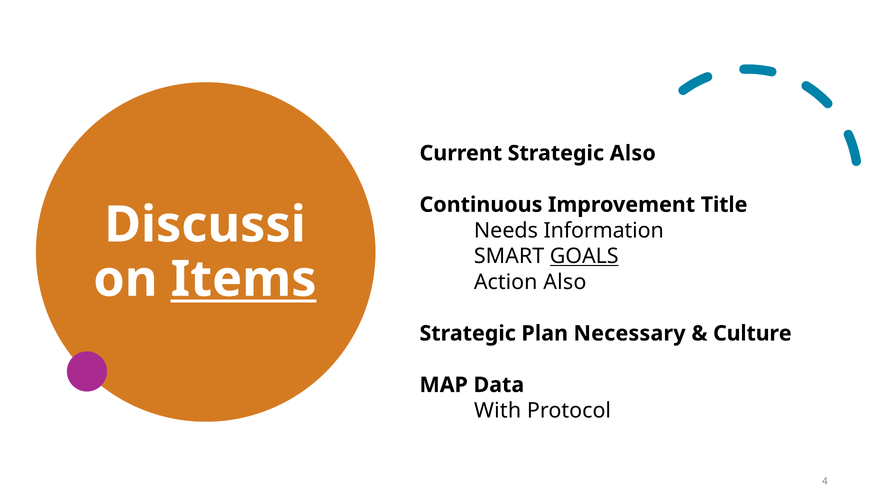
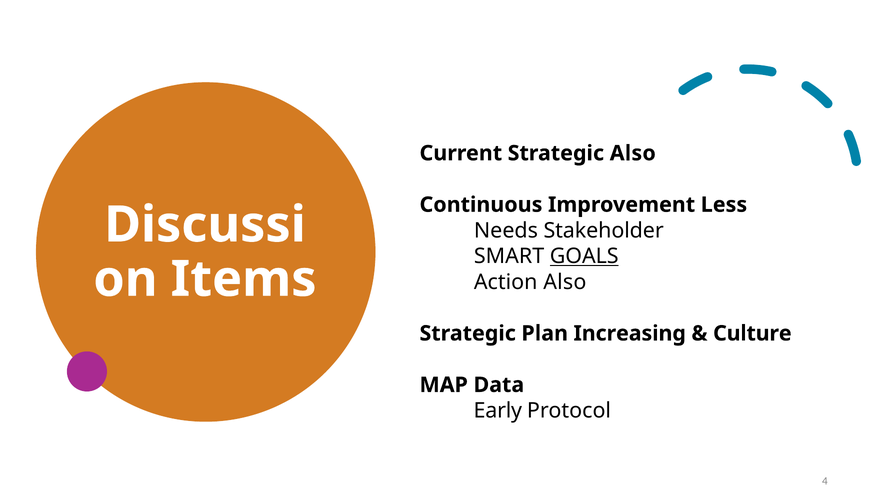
Title: Title -> Less
Information: Information -> Stakeholder
Items underline: present -> none
Necessary: Necessary -> Increasing
With: With -> Early
